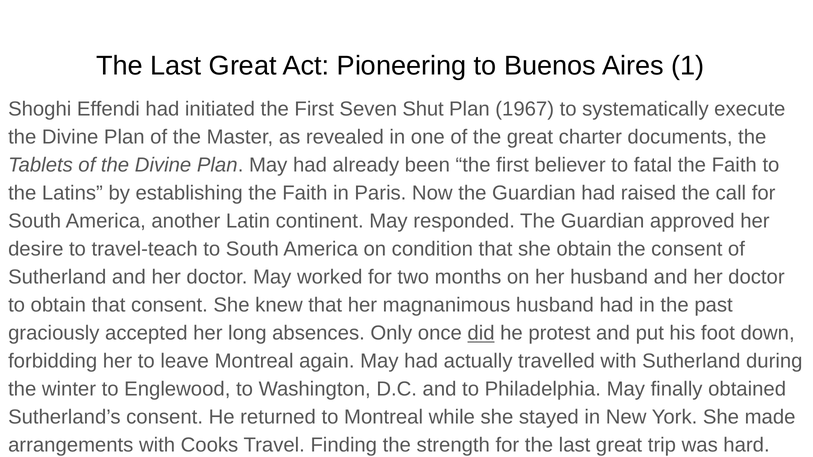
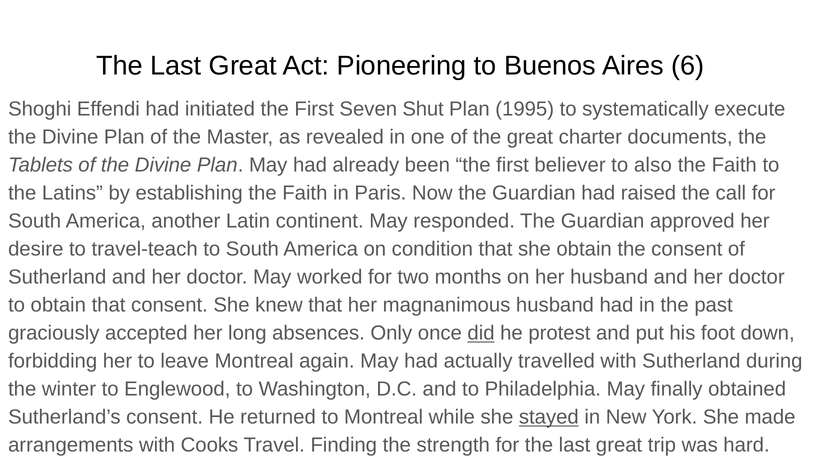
1: 1 -> 6
1967: 1967 -> 1995
fatal: fatal -> also
stayed underline: none -> present
